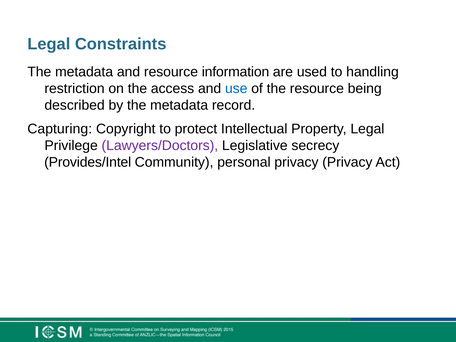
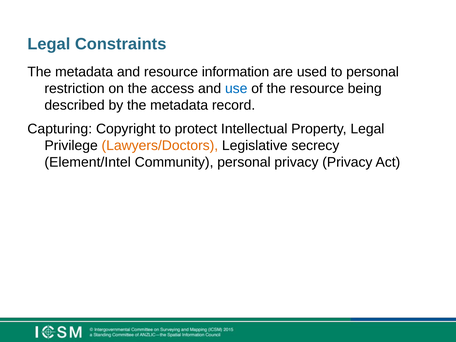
to handling: handling -> personal
Lawyers/Doctors colour: purple -> orange
Provides/Intel: Provides/Intel -> Element/Intel
